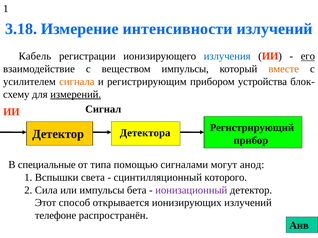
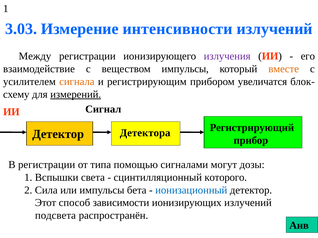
3.18: 3.18 -> 3.03
Кабель: Кабель -> Между
излучения colour: blue -> purple
его underline: present -> none
устройства: устройства -> увеличатся
В специальные: специальные -> регистрации
анод: анод -> дозы
ионизационный colour: purple -> blue
открывается: открывается -> зависимости
телефоне: телефоне -> подсвета
